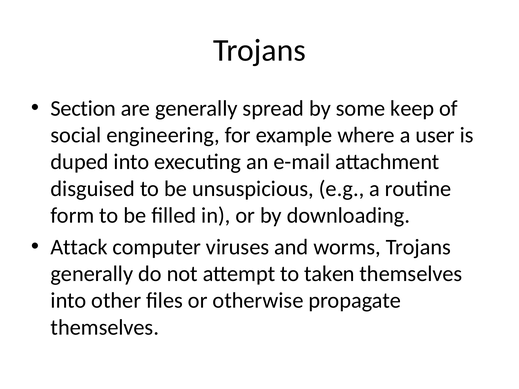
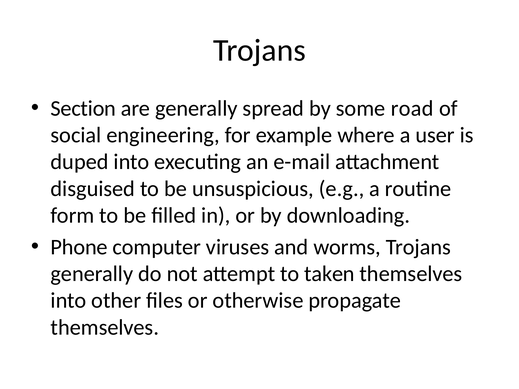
keep: keep -> road
Attack: Attack -> Phone
